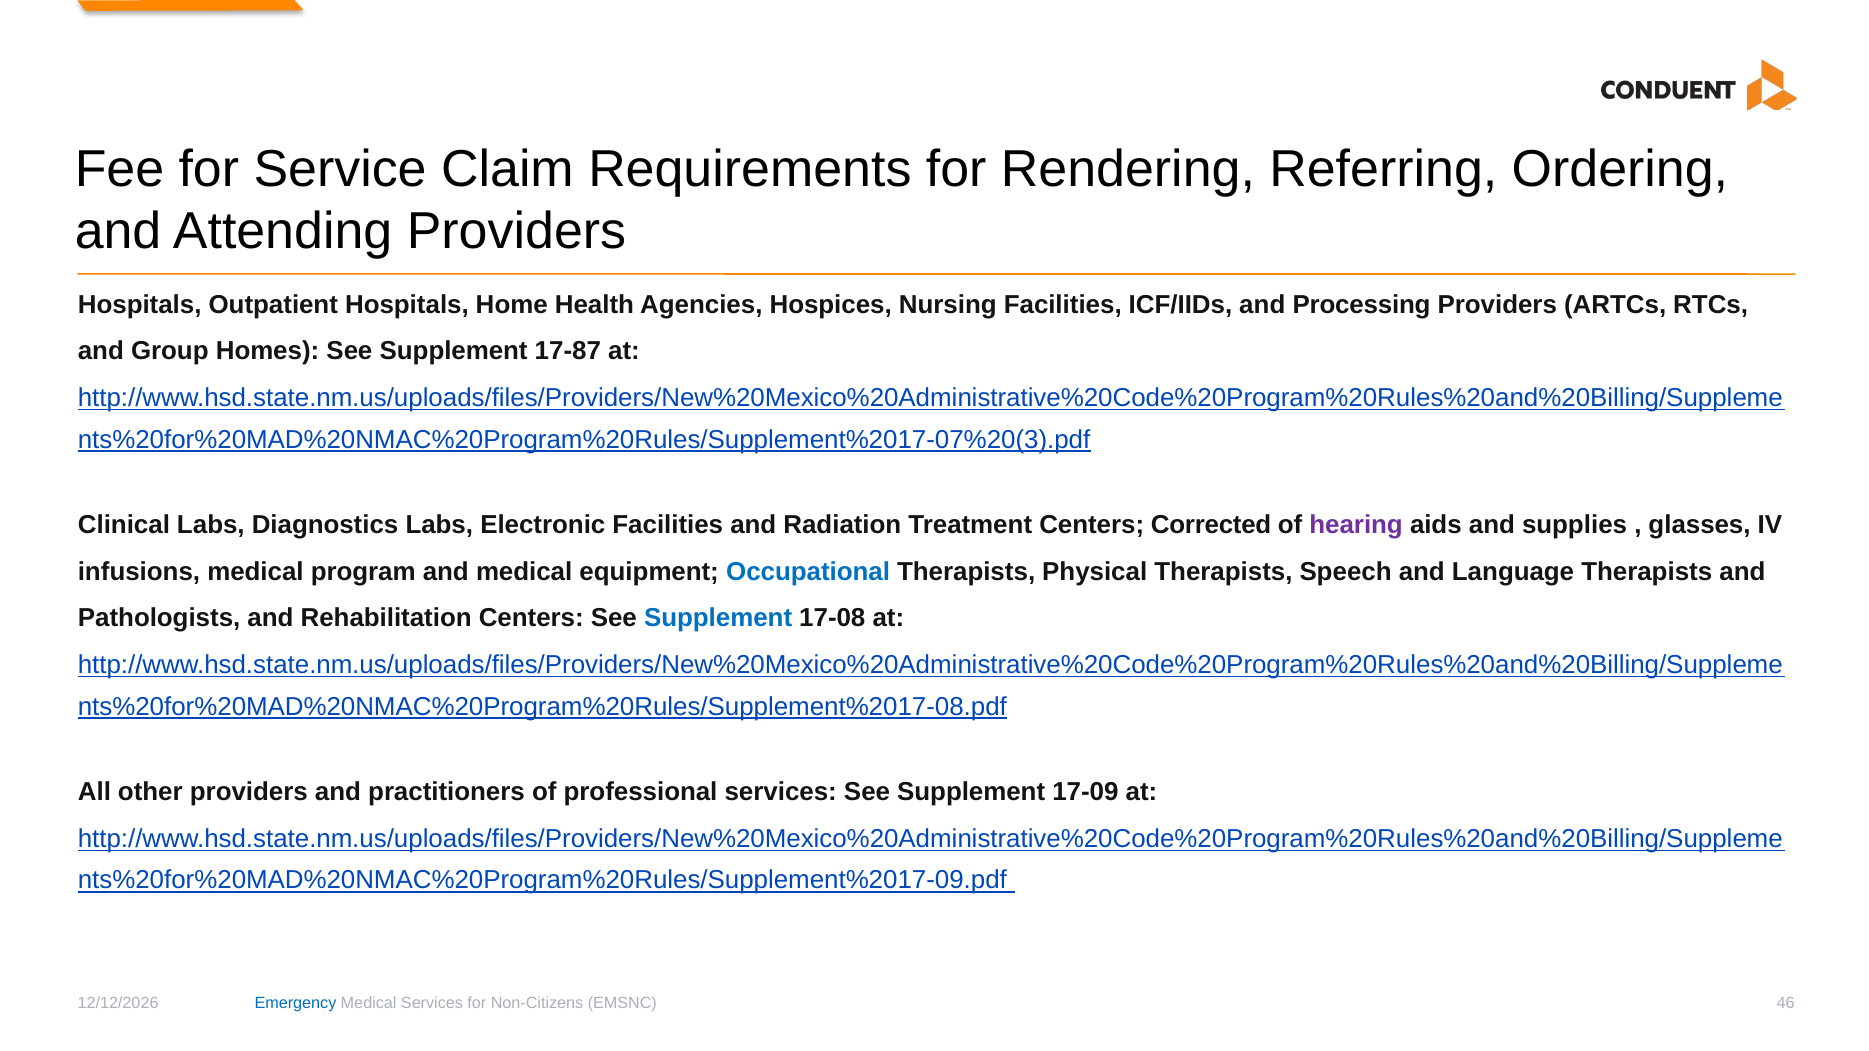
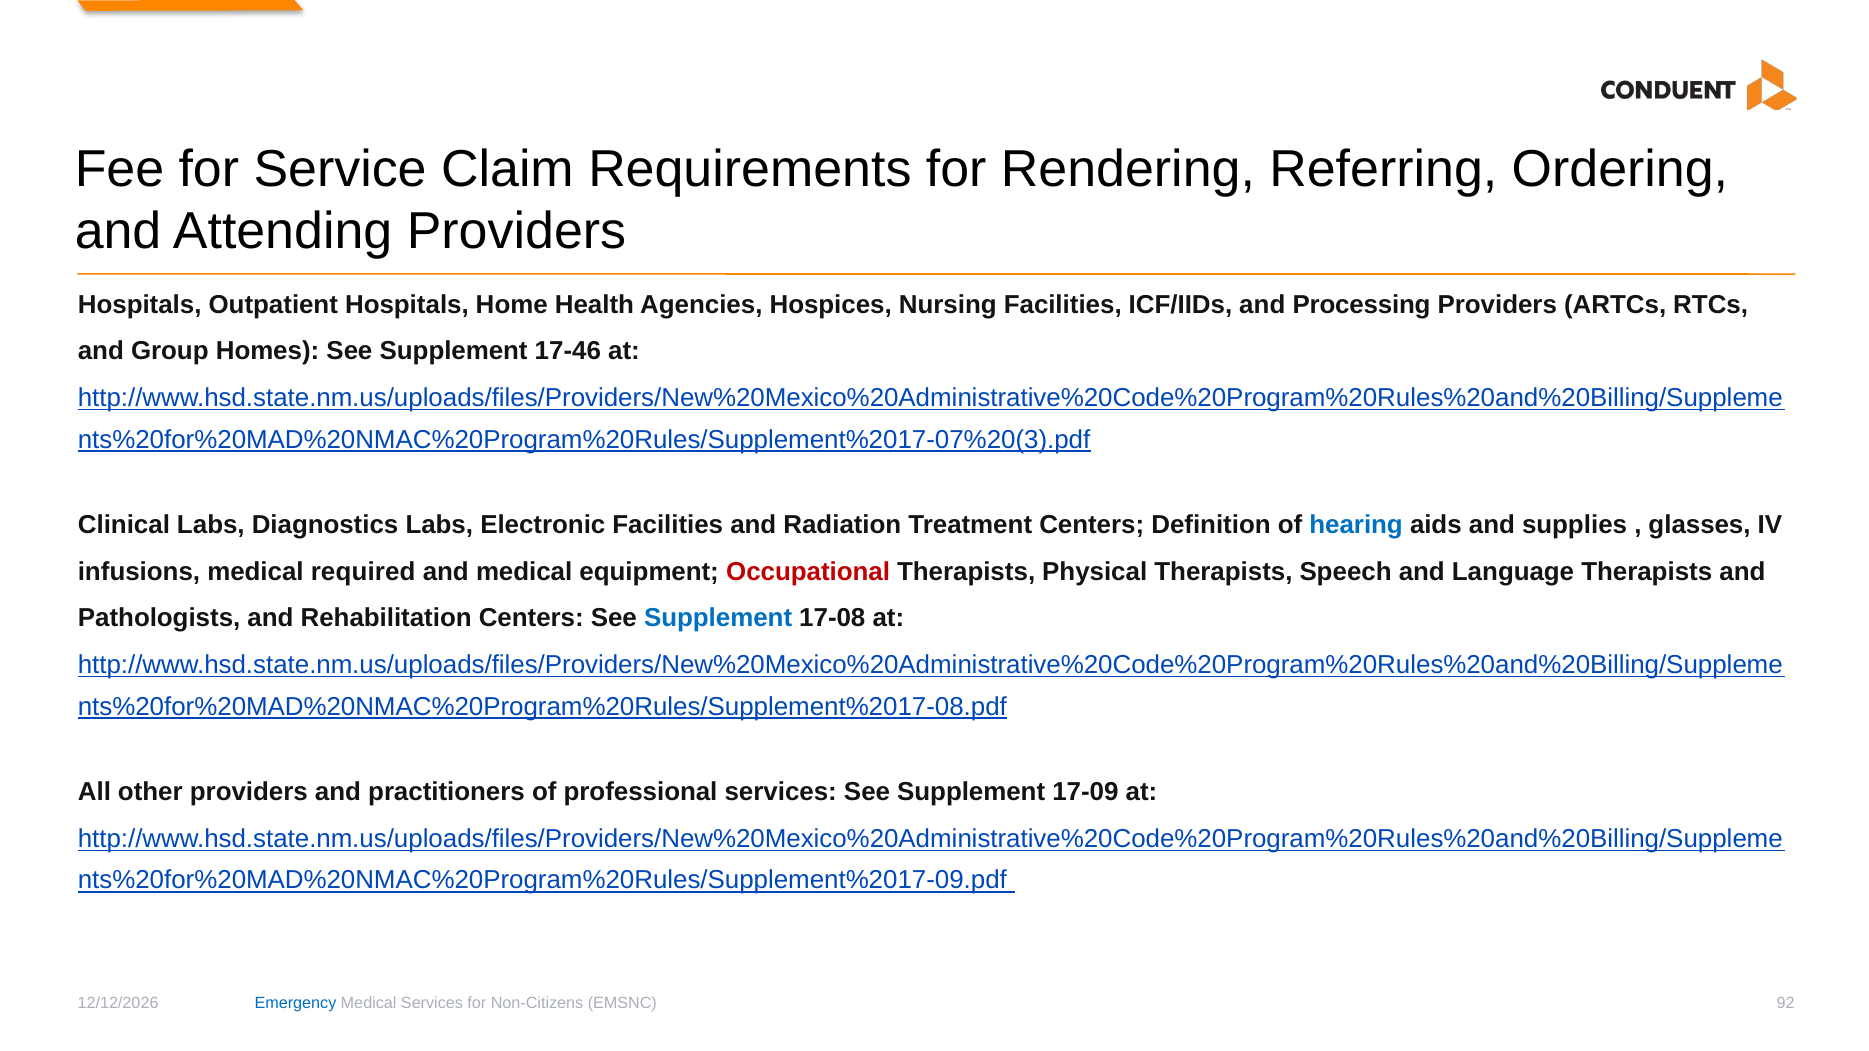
17-87: 17-87 -> 17-46
Corrected: Corrected -> Definition
hearing colour: purple -> blue
program: program -> required
Occupational colour: blue -> red
46: 46 -> 92
